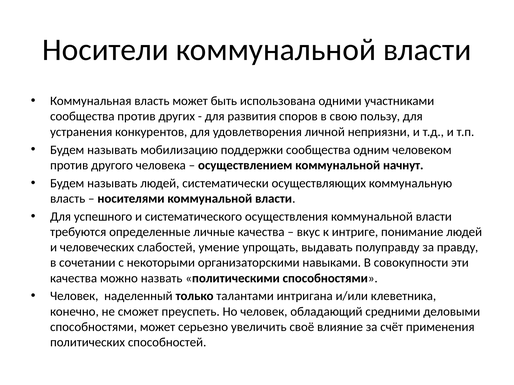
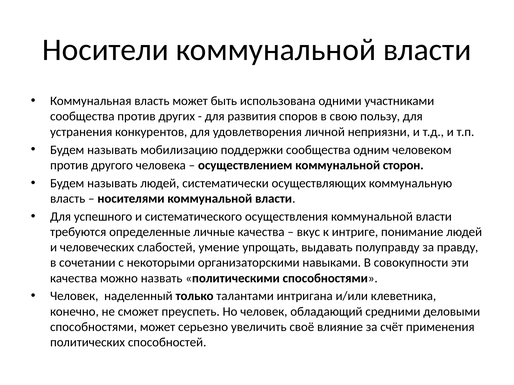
начнут: начнут -> сторон
